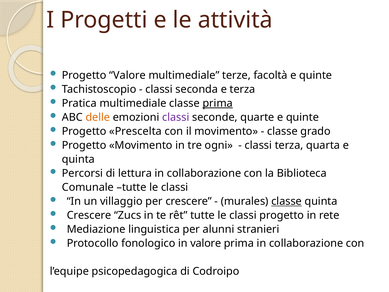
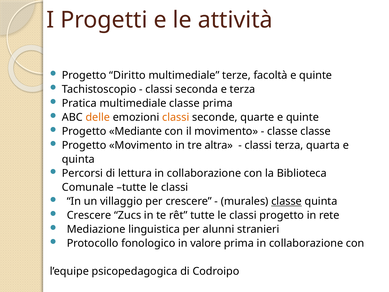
Progetto Valore: Valore -> Diritto
prima at (218, 103) underline: present -> none
classi at (176, 117) colour: purple -> orange
Prescelta: Prescelta -> Mediante
classe grado: grado -> classe
ogni: ogni -> altra
